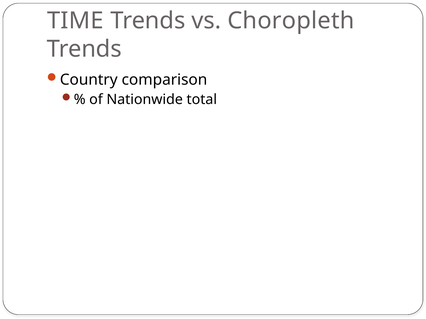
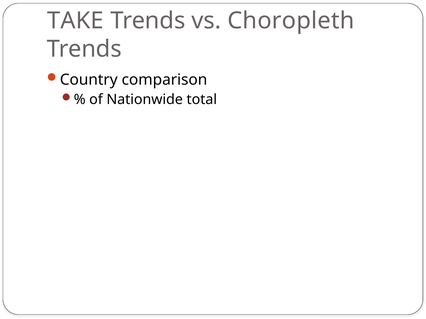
TIME: TIME -> TAKE
